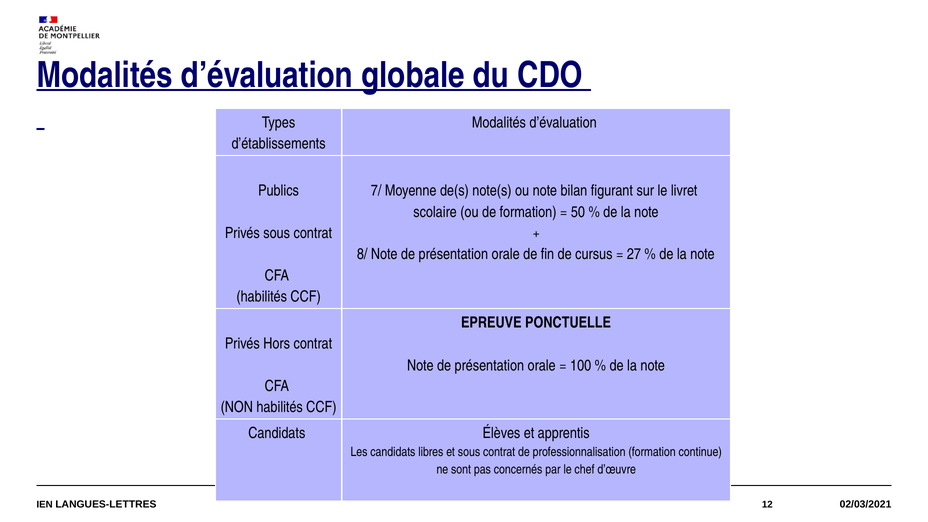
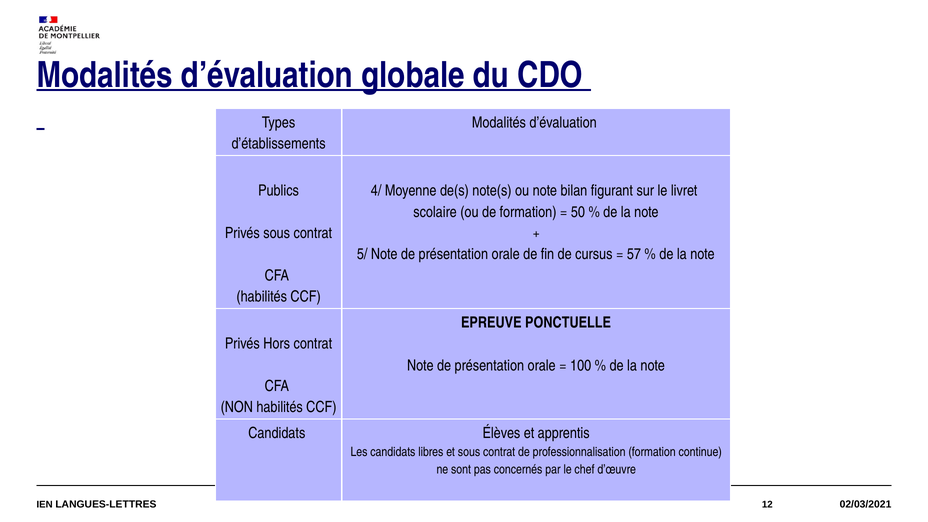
7/: 7/ -> 4/
8/: 8/ -> 5/
27: 27 -> 57
